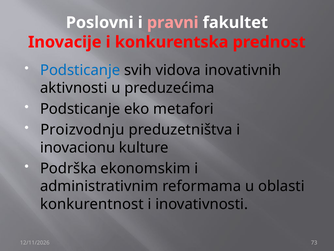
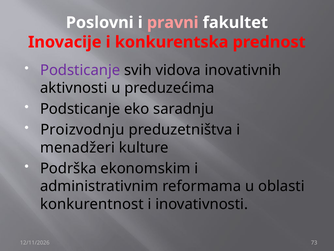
Podsticanje at (80, 70) colour: blue -> purple
metafori: metafori -> saradnju
inovаcionu: inovаcionu -> menadžeri
